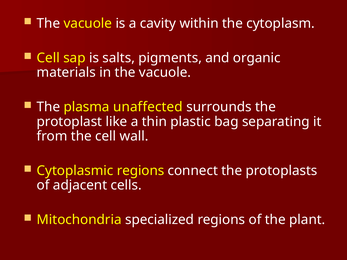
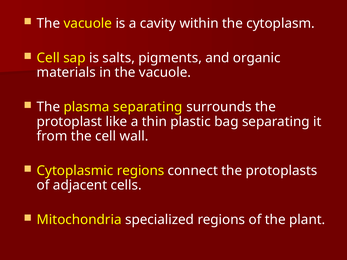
plasma unaffected: unaffected -> separating
